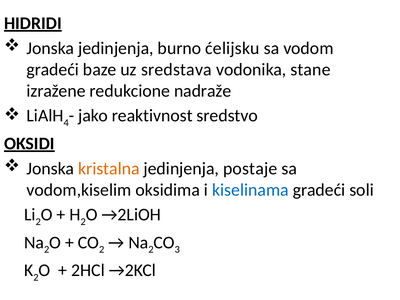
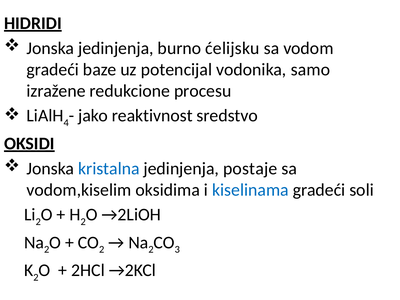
sredstava: sredstava -> potencijal
stane: stane -> samo
nadraže: nadraže -> procesu
kristalna colour: orange -> blue
